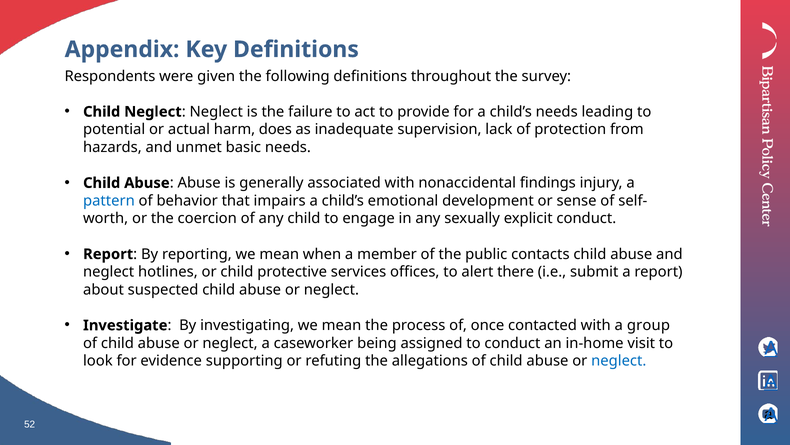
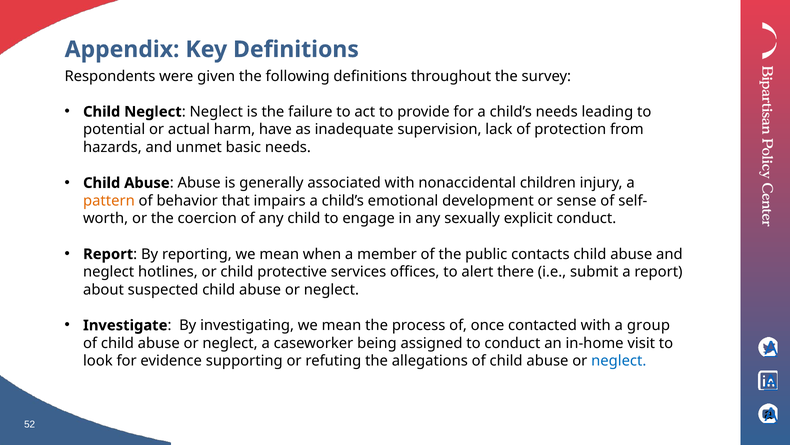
does: does -> have
findings: findings -> children
pattern colour: blue -> orange
